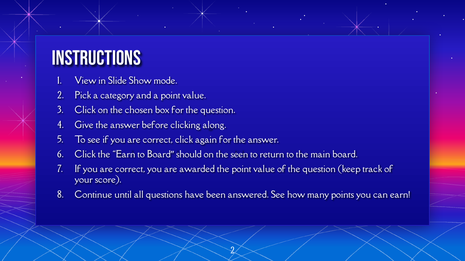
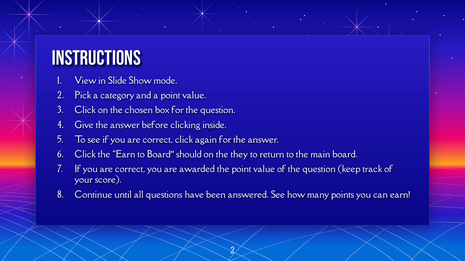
along: along -> inside
seen: seen -> they
